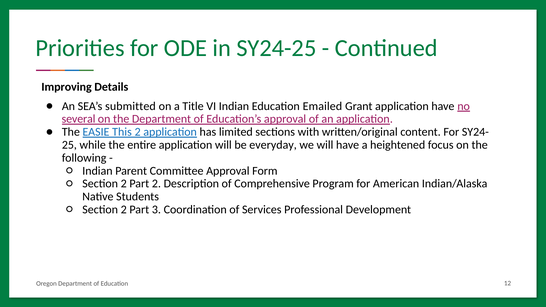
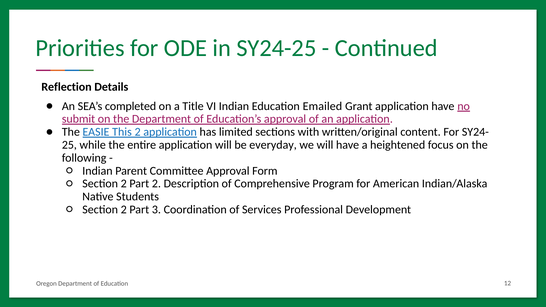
Improving: Improving -> Reflection
submitted: submitted -> completed
several: several -> submit
